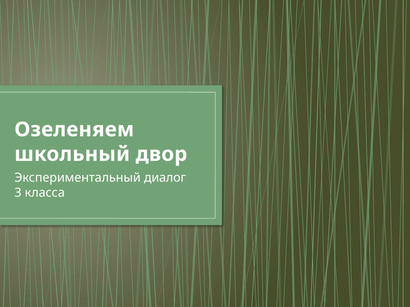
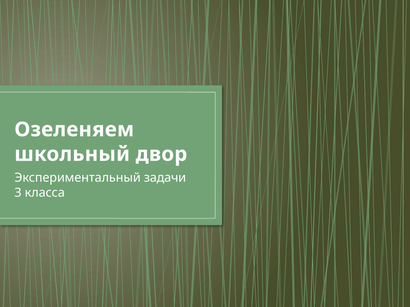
диалог: диалог -> задачи
